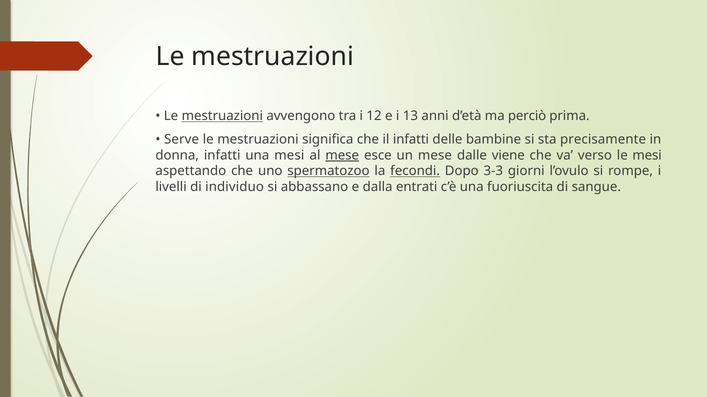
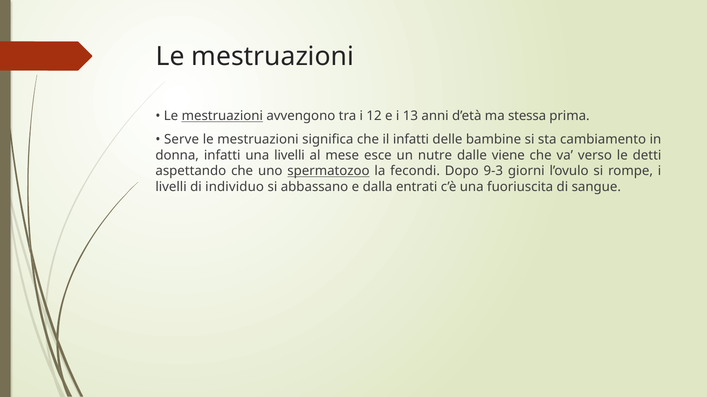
perciò: perciò -> stessa
precisamente: precisamente -> cambiamento
una mesi: mesi -> livelli
mese at (342, 155) underline: present -> none
un mese: mese -> nutre
le mesi: mesi -> detti
fecondi underline: present -> none
3-3: 3-3 -> 9-3
